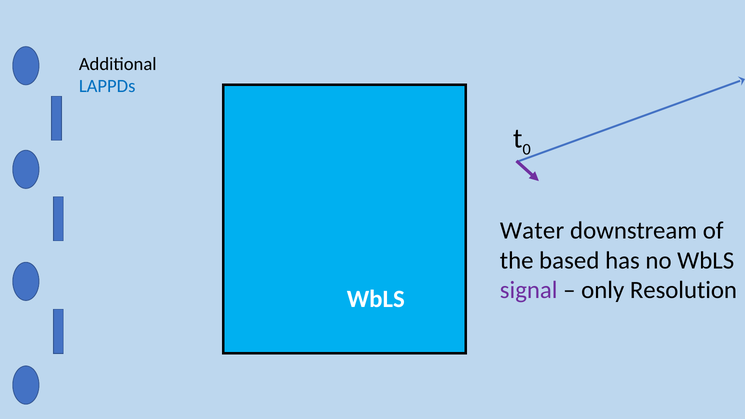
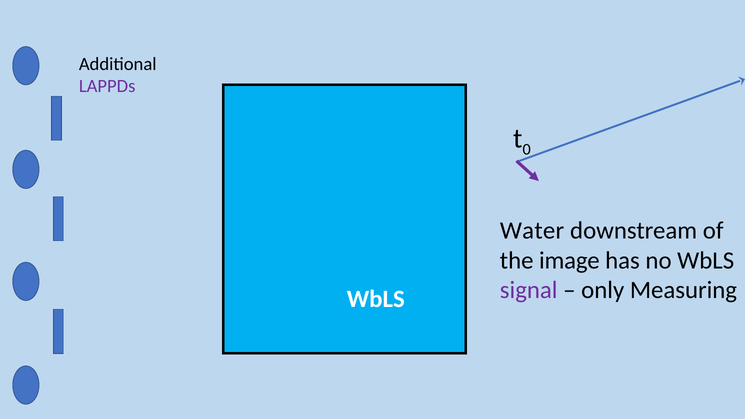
LAPPDs colour: blue -> purple
based: based -> image
Resolution: Resolution -> Measuring
